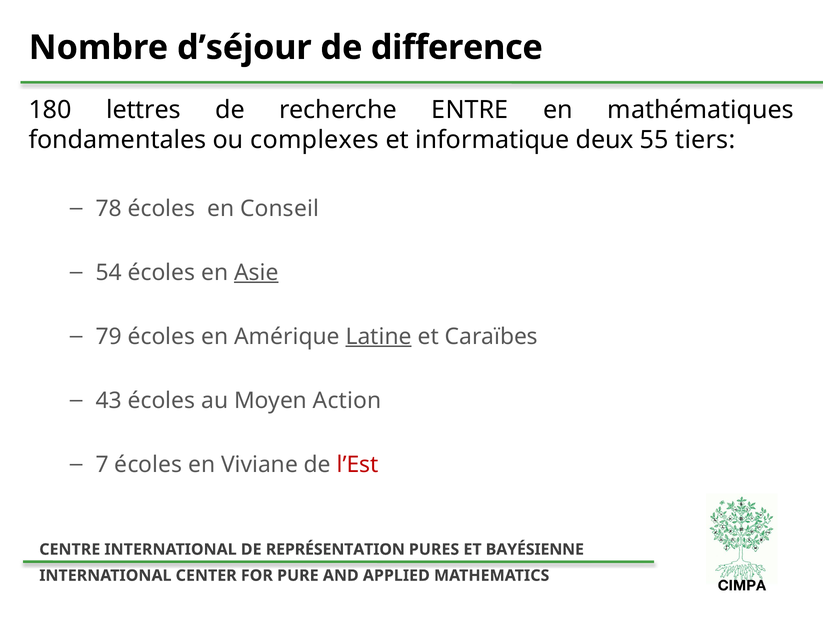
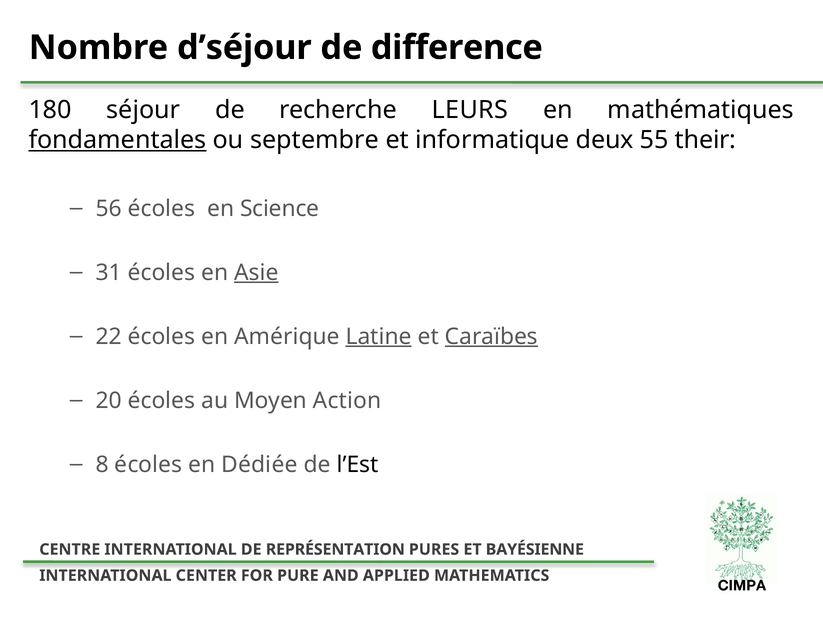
lettres: lettres -> séjour
ENTRE: ENTRE -> LEURS
fondamentales underline: none -> present
complexes: complexes -> septembre
tiers: tiers -> their
78: 78 -> 56
Conseil: Conseil -> Science
54: 54 -> 31
79: 79 -> 22
Caraïbes underline: none -> present
43: 43 -> 20
7: 7 -> 8
Viviane: Viviane -> Dédiée
l’Est colour: red -> black
